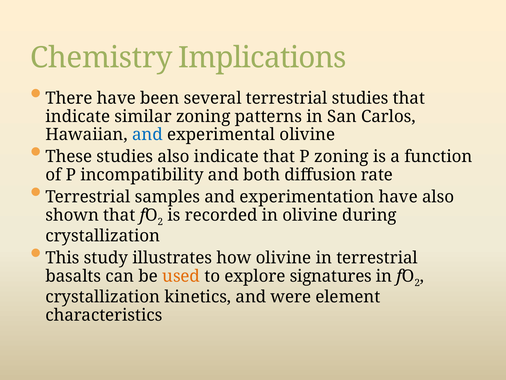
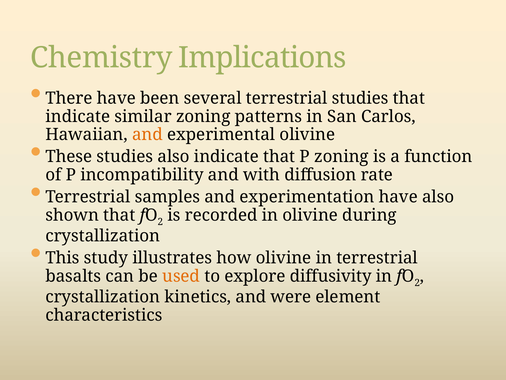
and at (147, 135) colour: blue -> orange
both: both -> with
signatures: signatures -> diffusivity
